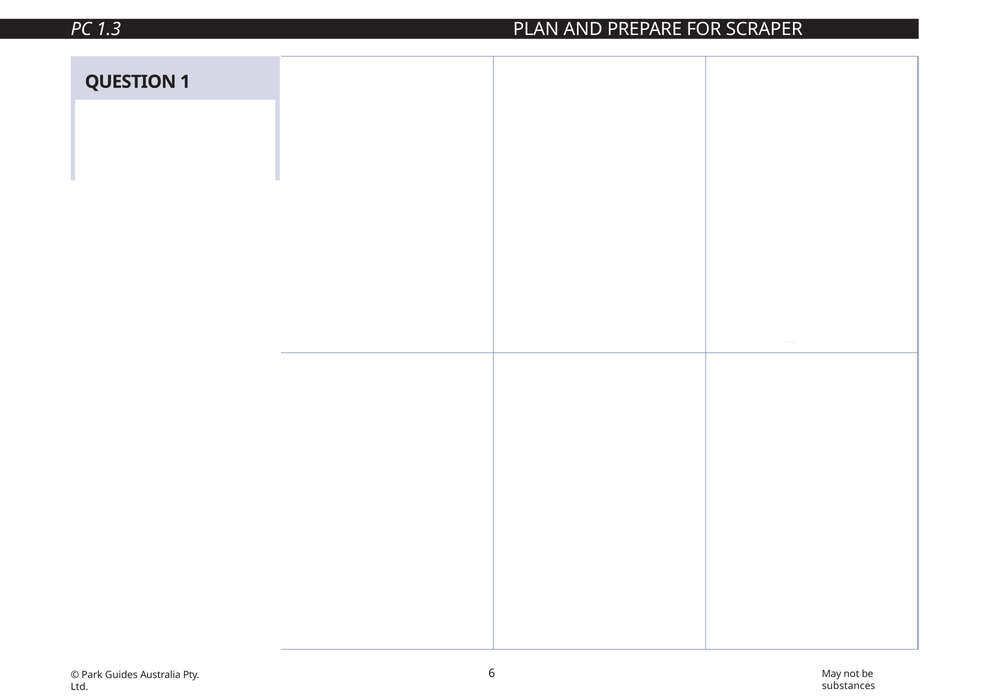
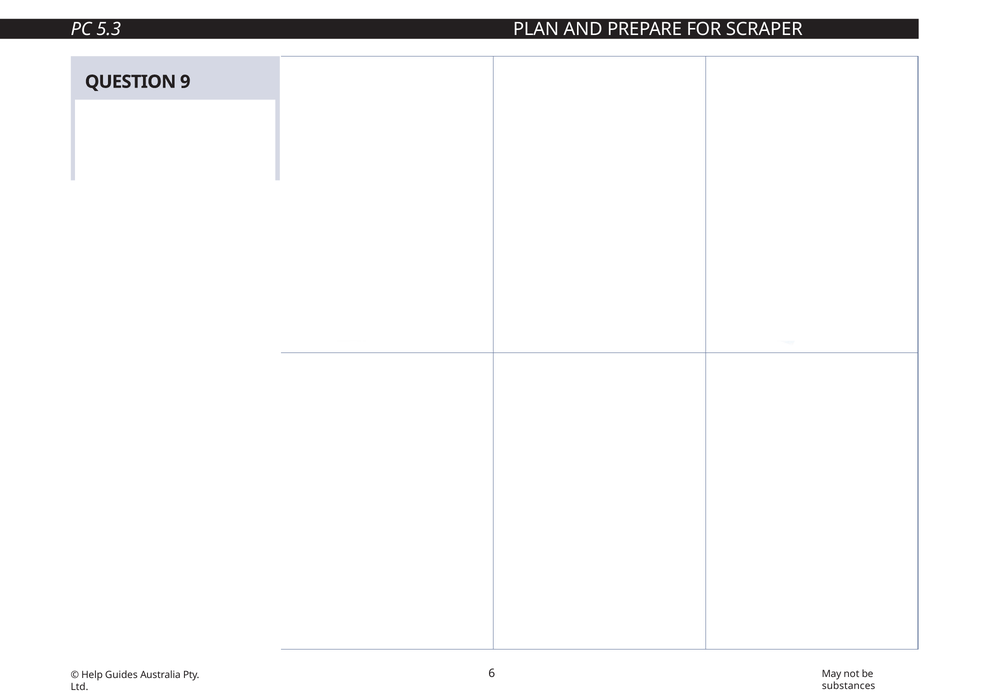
1.3: 1.3 -> 5.3
1: 1 -> 9
Park: Park -> Help
